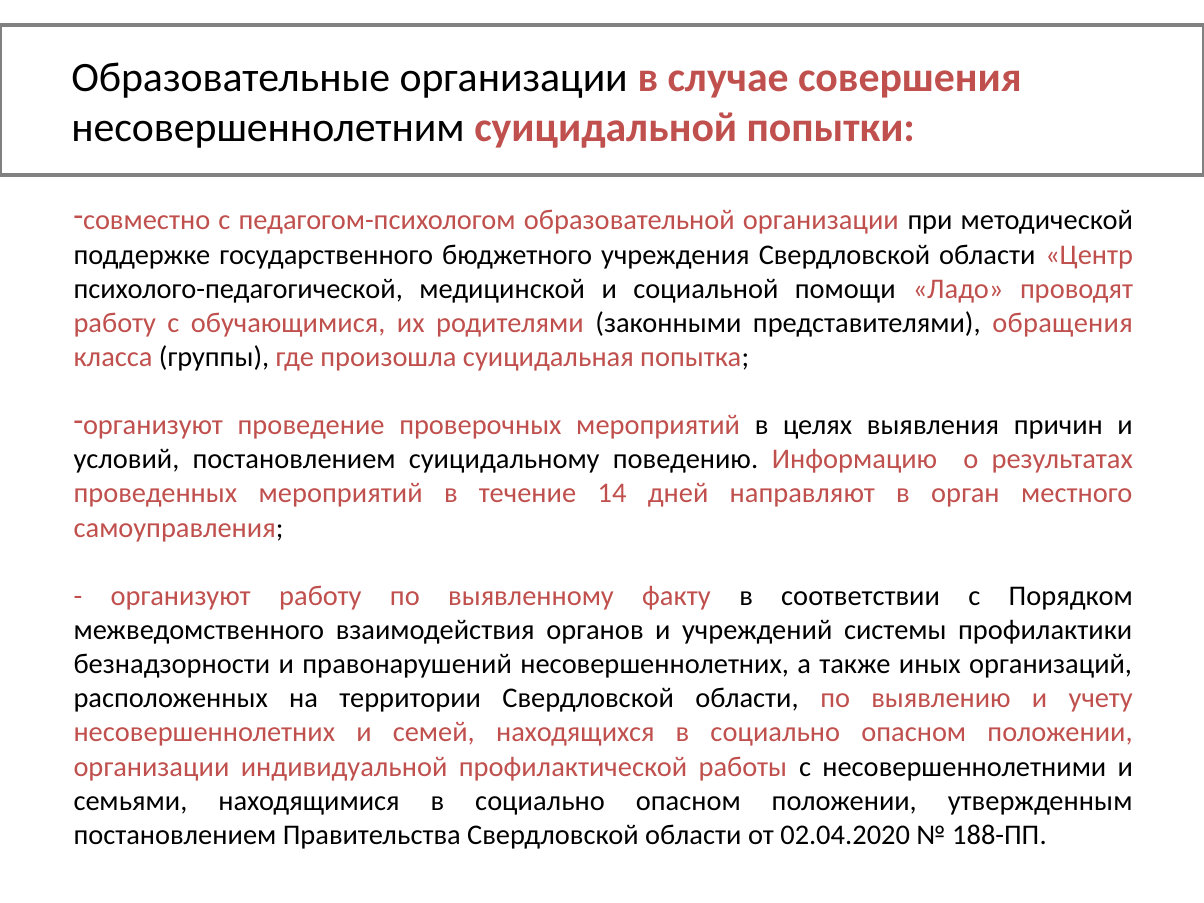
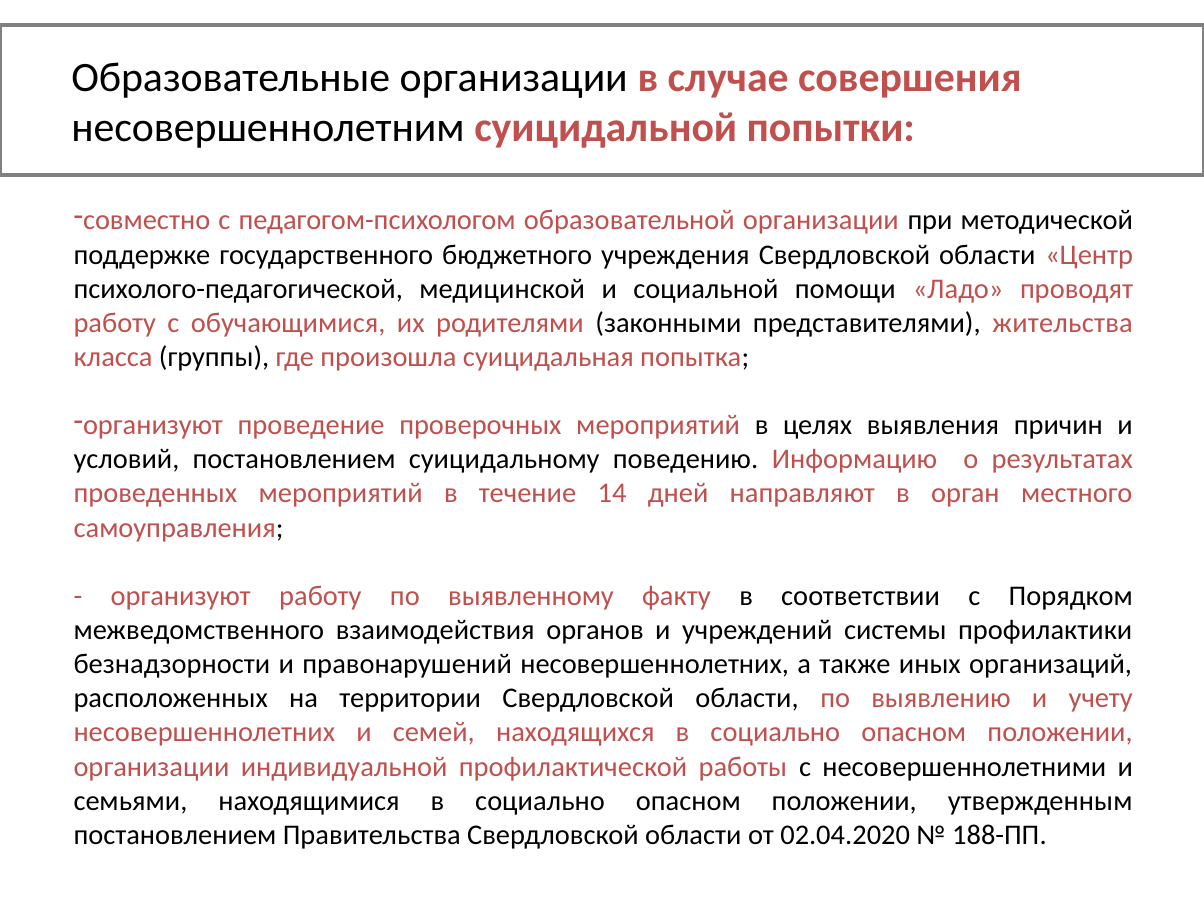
обращения: обращения -> жительства
